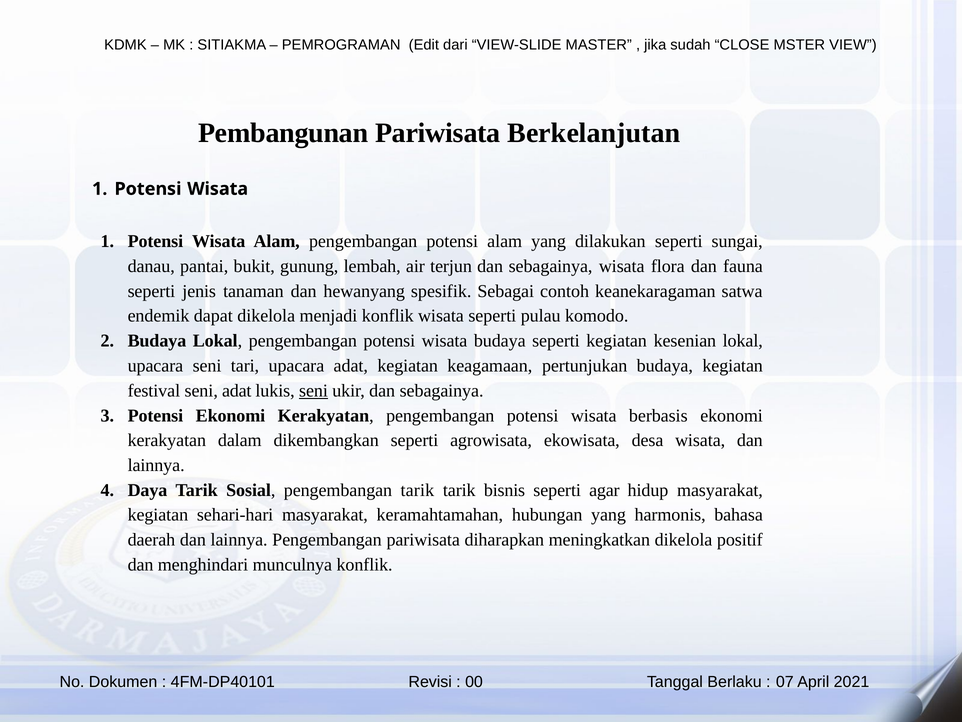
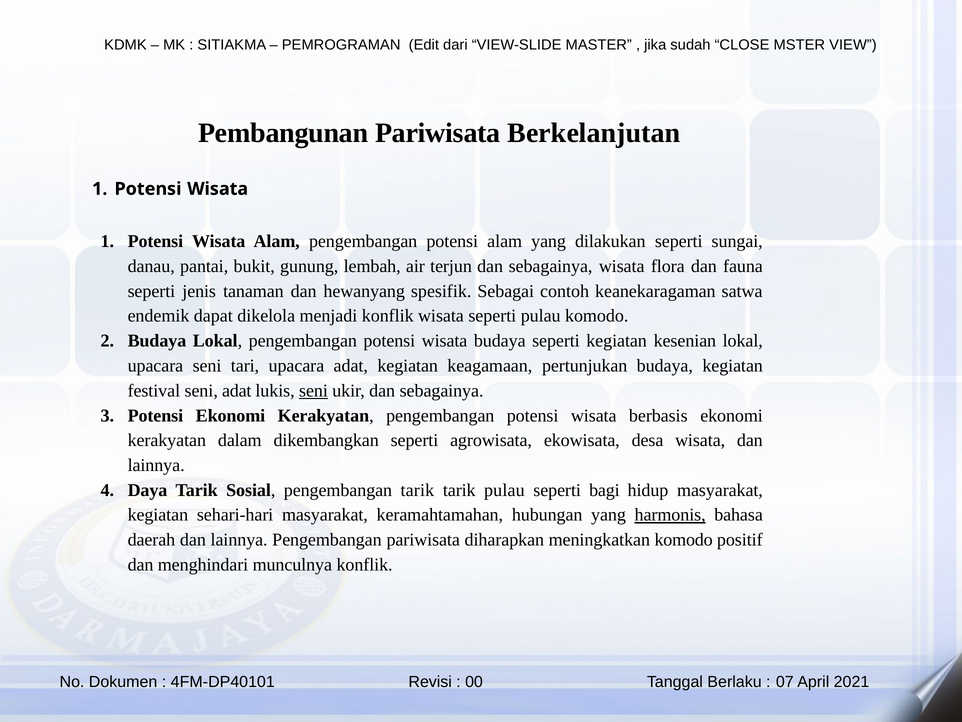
tarik bisnis: bisnis -> pulau
agar: agar -> bagi
harmonis underline: none -> present
meningkatkan dikelola: dikelola -> komodo
